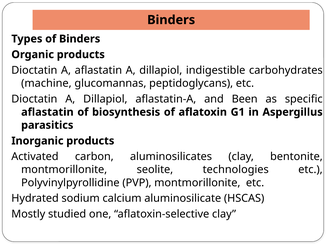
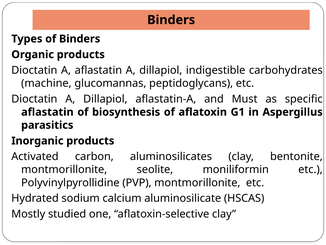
Been: Been -> Must
technologies: technologies -> moniliformin
